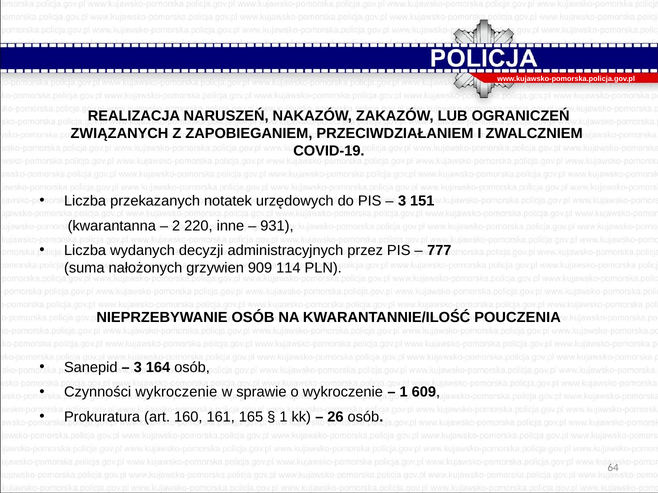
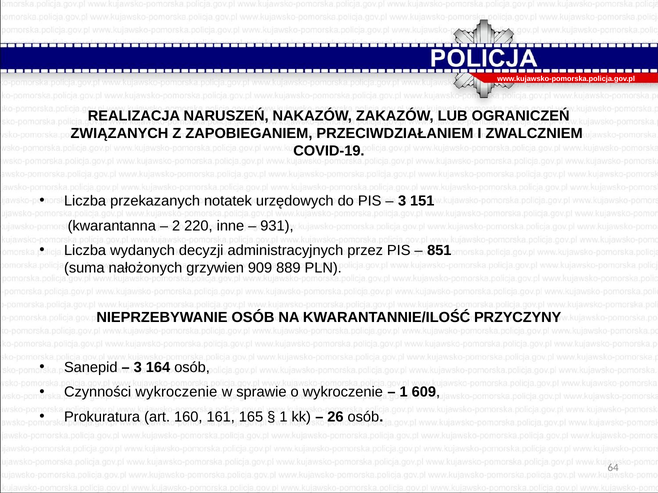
777: 777 -> 851
114: 114 -> 889
POUCZENIA: POUCZENIA -> PRZYCZYNY
